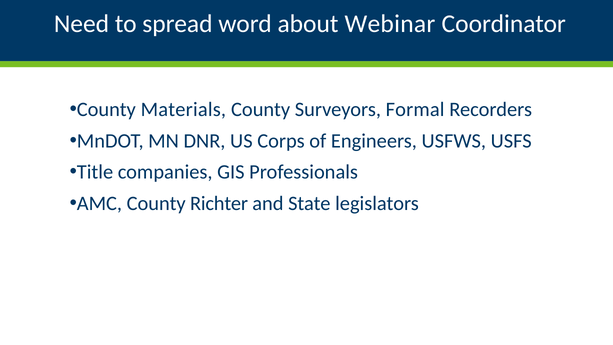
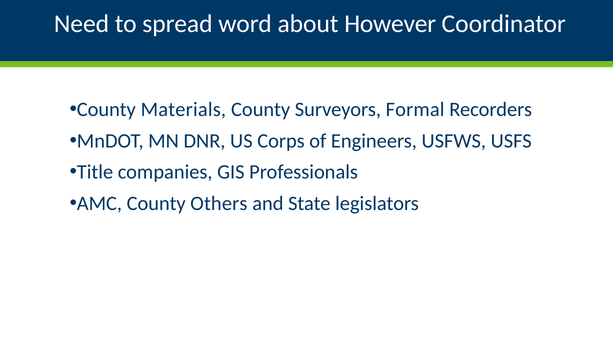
Webinar: Webinar -> However
Richter: Richter -> Others
